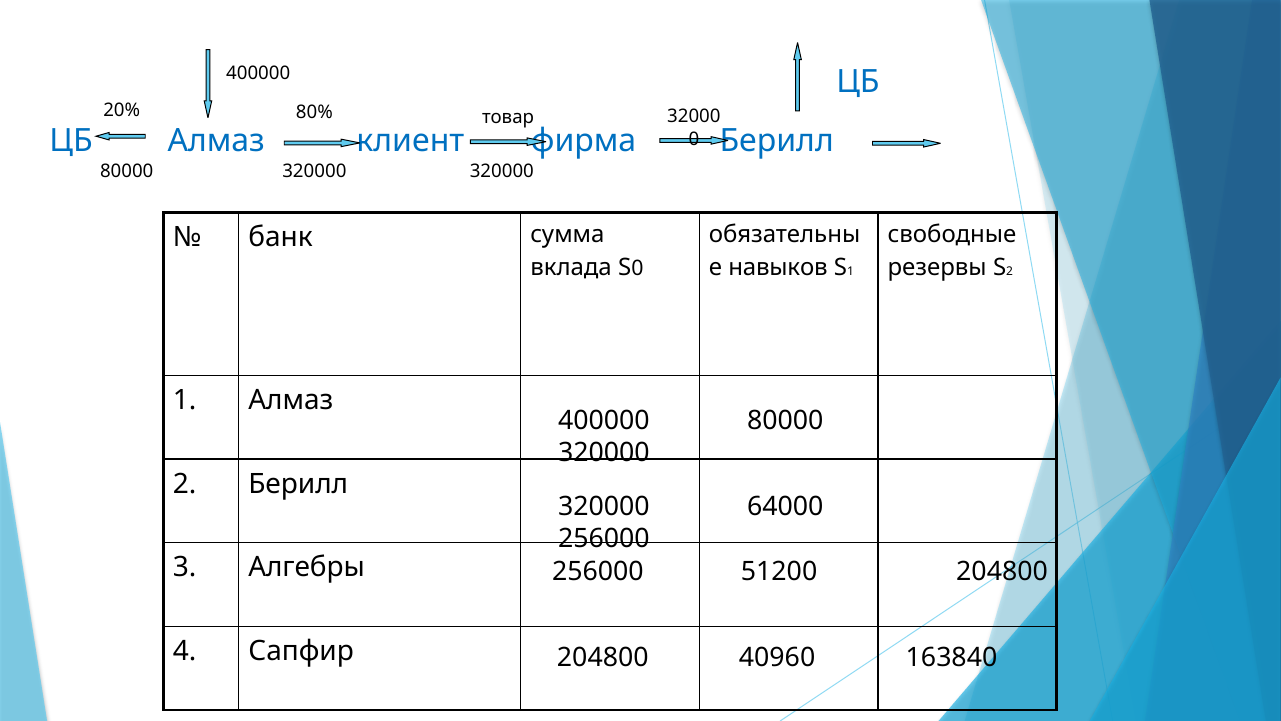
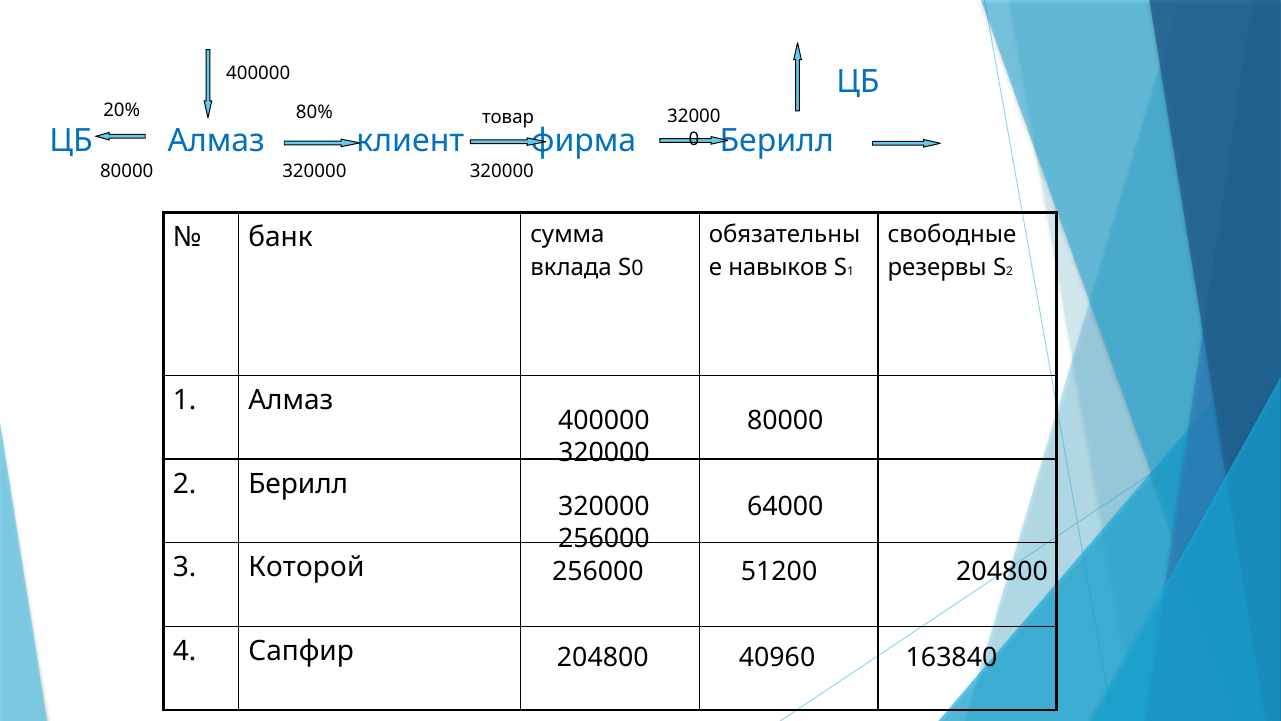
Алгебры: Алгебры -> Которой
